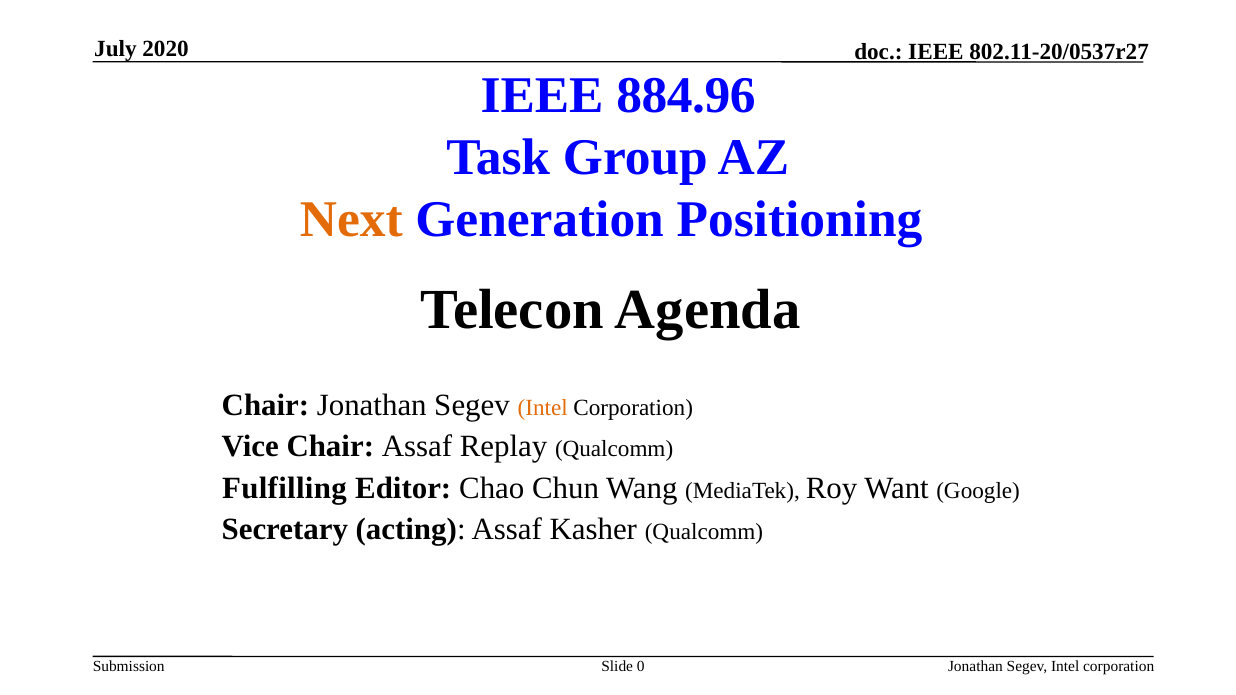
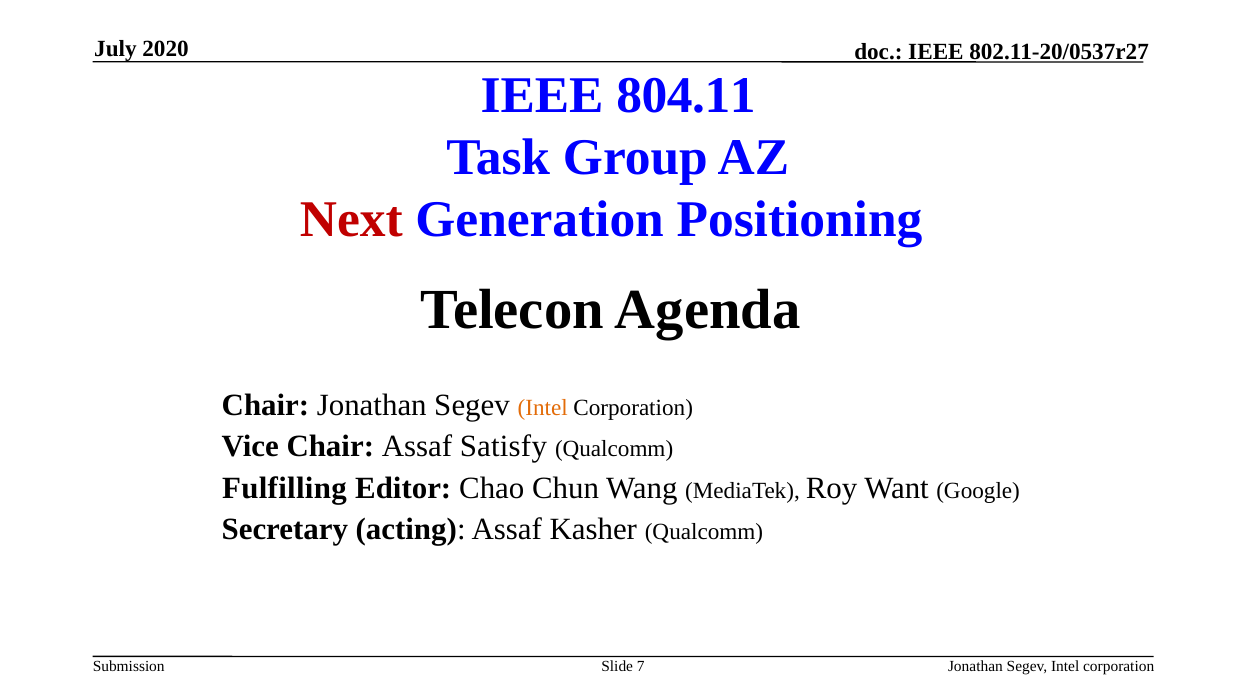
884.96: 884.96 -> 804.11
Next colour: orange -> red
Replay: Replay -> Satisfy
0: 0 -> 7
